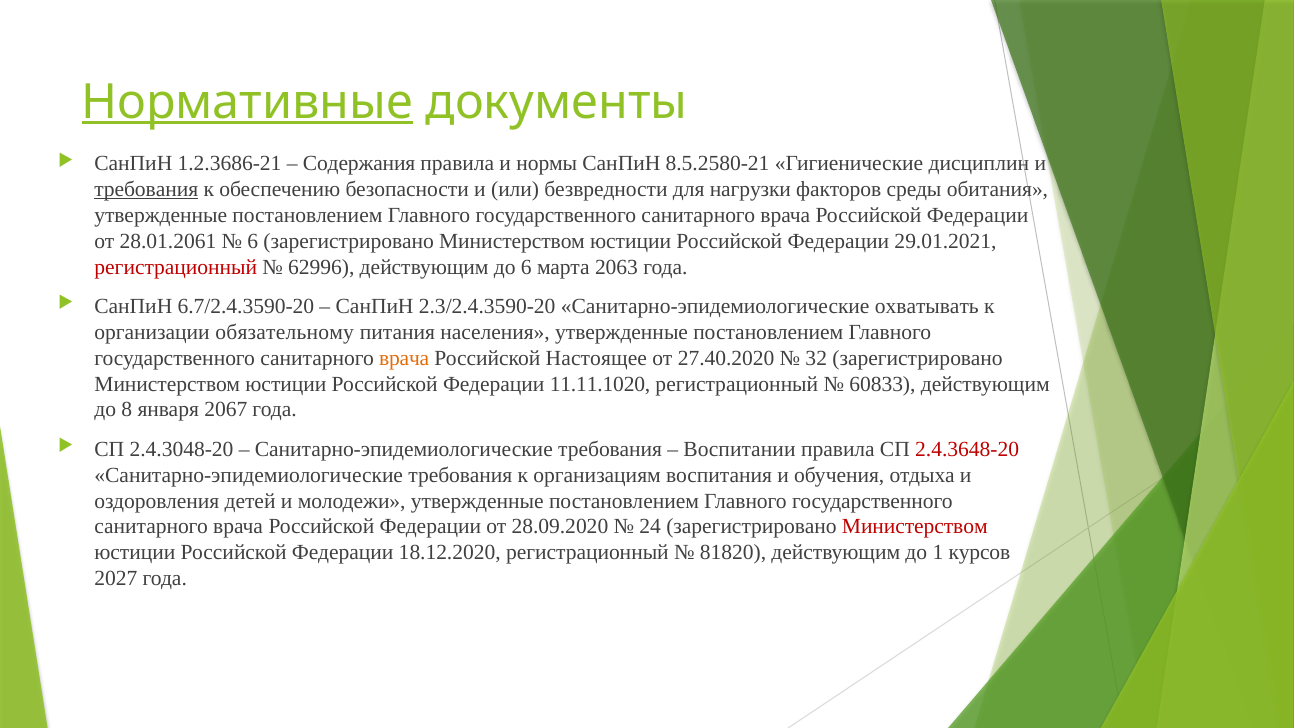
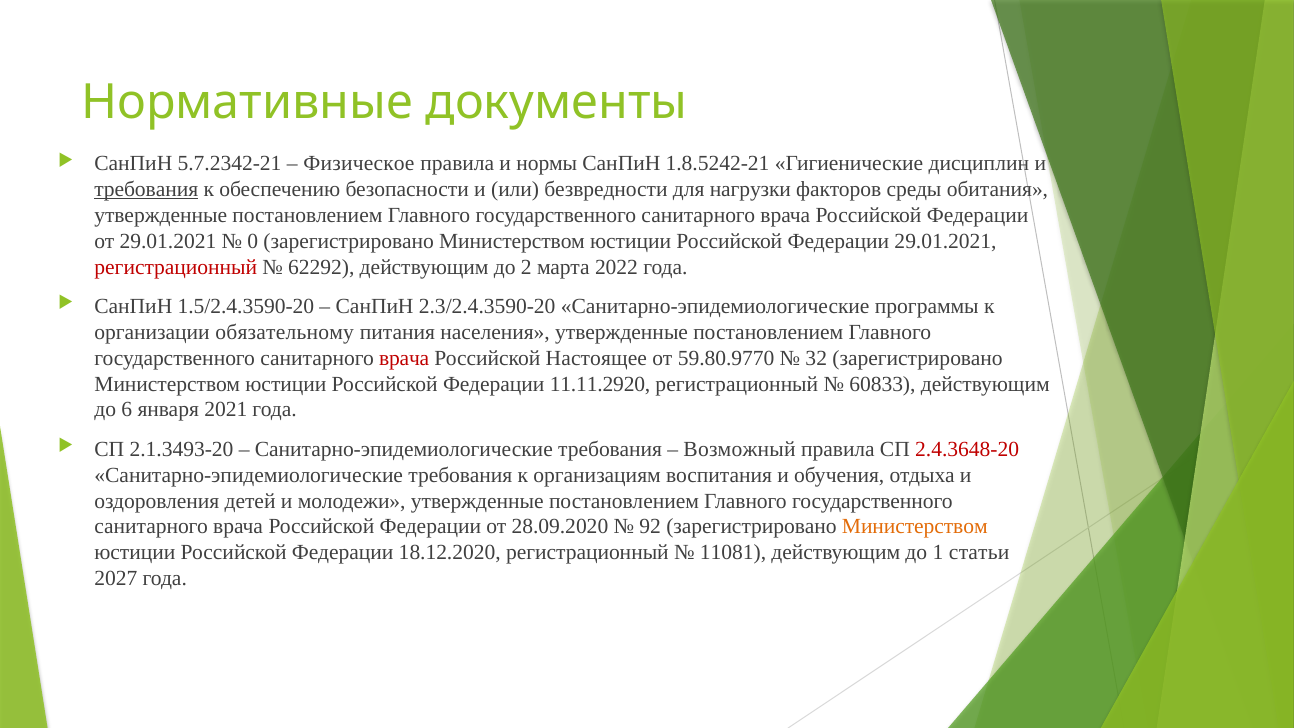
Нормативные underline: present -> none
1.2.3686-21: 1.2.3686-21 -> 5.7.2342-21
Содержания: Содержания -> Физическое
8.5.2580-21: 8.5.2580-21 -> 1.8.5242-21
от 28.01.2061: 28.01.2061 -> 29.01.2021
6 at (253, 241): 6 -> 0
62996: 62996 -> 62292
до 6: 6 -> 2
2063: 2063 -> 2022
6.7/2.4.3590-20: 6.7/2.4.3590-20 -> 1.5/2.4.3590-20
охватывать: охватывать -> программы
врача at (404, 358) colour: orange -> red
27.40.2020: 27.40.2020 -> 59.80.9770
11.11.1020: 11.11.1020 -> 11.11.2920
8: 8 -> 6
2067: 2067 -> 2021
2.4.3048-20: 2.4.3048-20 -> 2.1.3493-20
Воспитании: Воспитании -> Возможный
24: 24 -> 92
Министерством at (915, 527) colour: red -> orange
81820: 81820 -> 11081
курсов: курсов -> статьи
